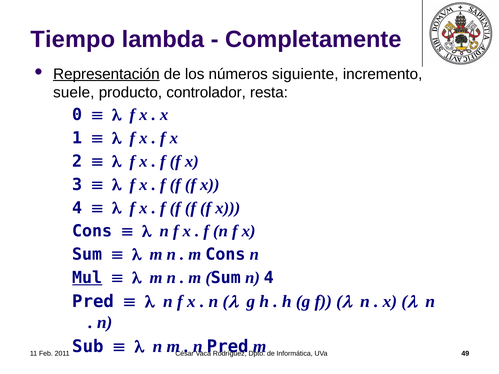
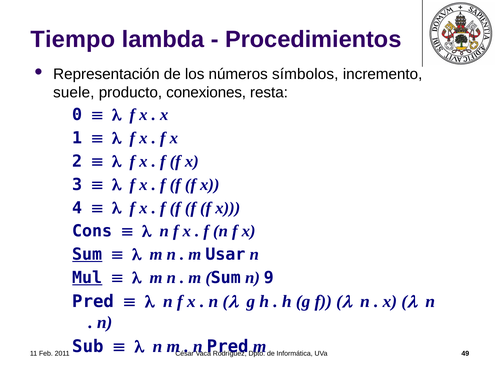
Completamente: Completamente -> Procedimientos
Representación underline: present -> none
siguiente: siguiente -> símbolos
controlador: controlador -> conexiones
Sum at (87, 255) underline: none -> present
m Cons: Cons -> Usar
n 4: 4 -> 9
